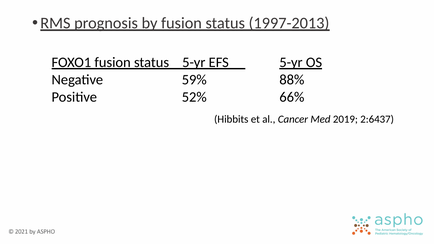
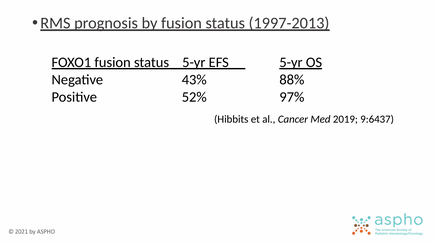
59%: 59% -> 43%
66%: 66% -> 97%
2:6437: 2:6437 -> 9:6437
